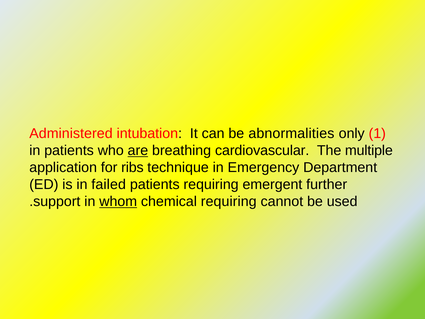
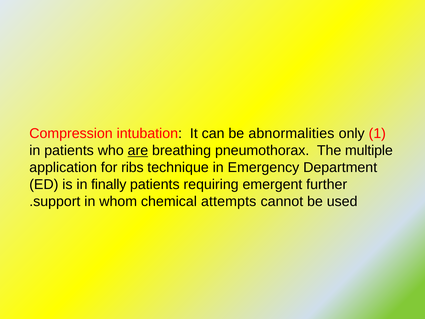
Administered: Administered -> Compression
cardiovascular: cardiovascular -> pneumothorax
failed: failed -> finally
whom underline: present -> none
chemical requiring: requiring -> attempts
